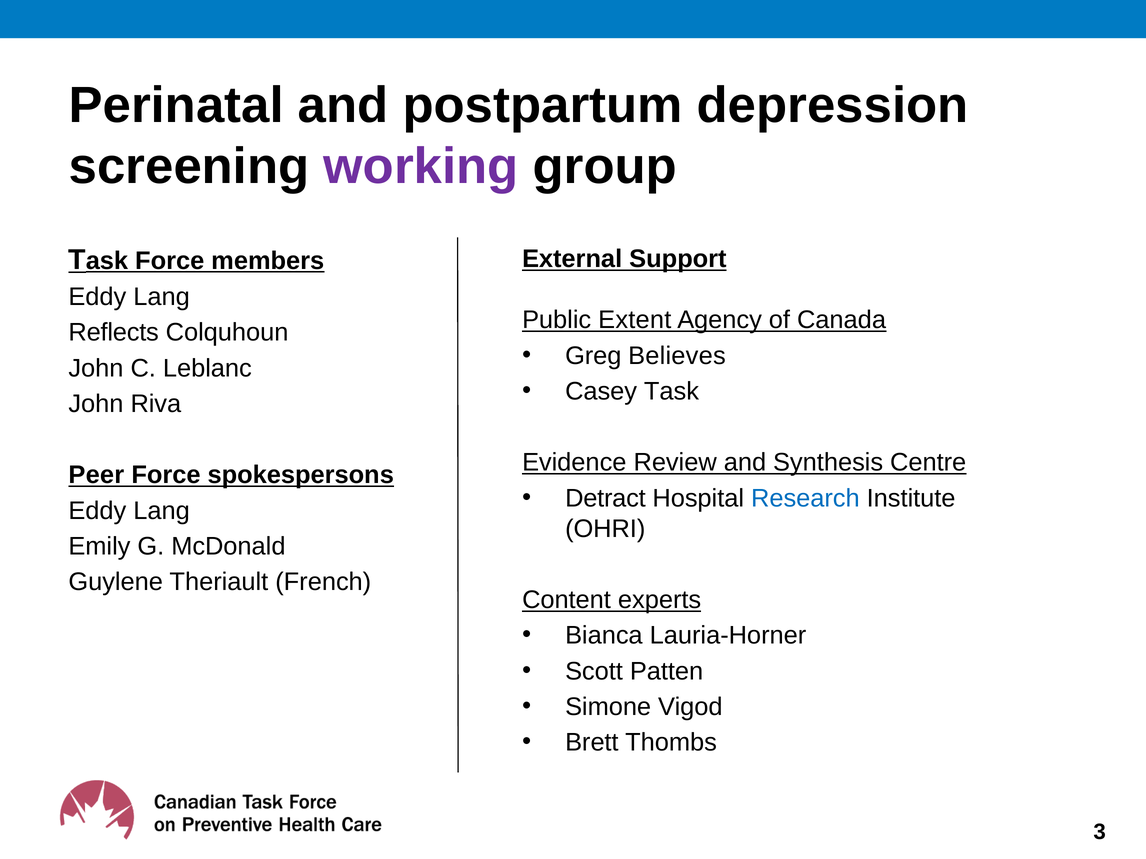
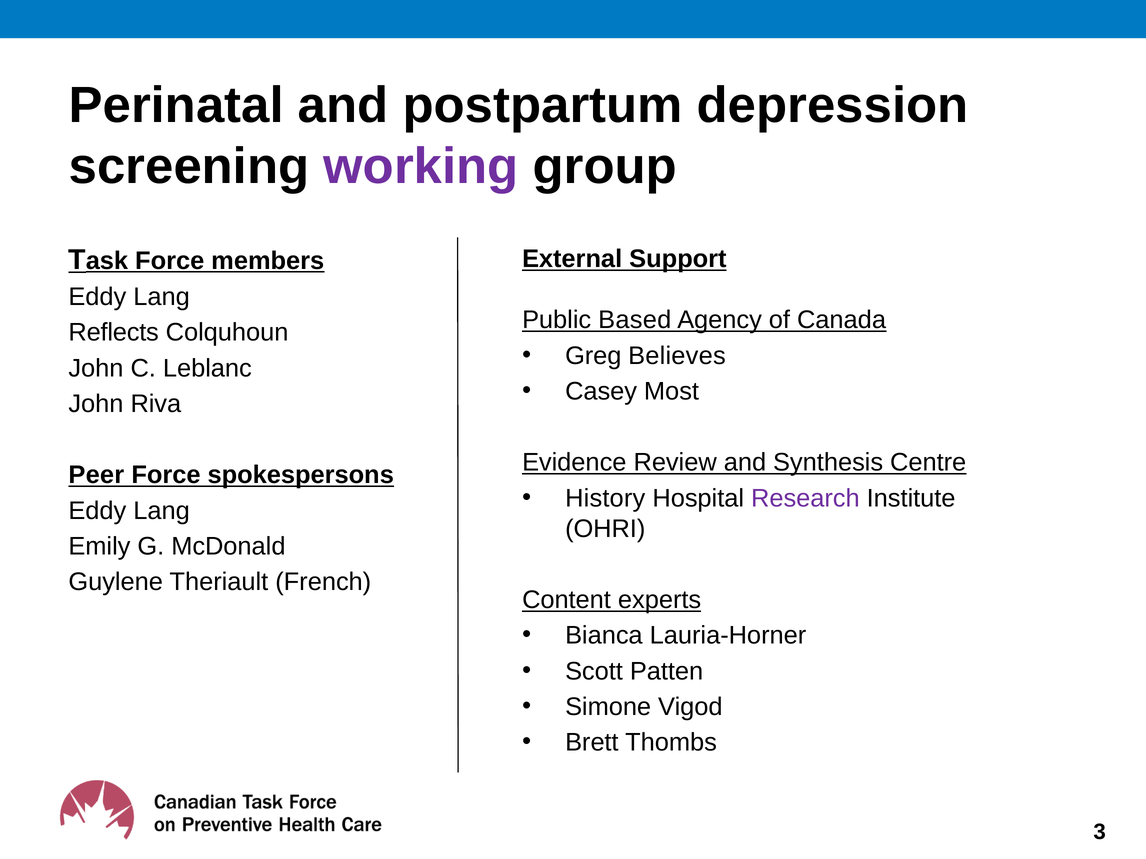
Extent: Extent -> Based
Casey Task: Task -> Most
Detract: Detract -> History
Research colour: blue -> purple
